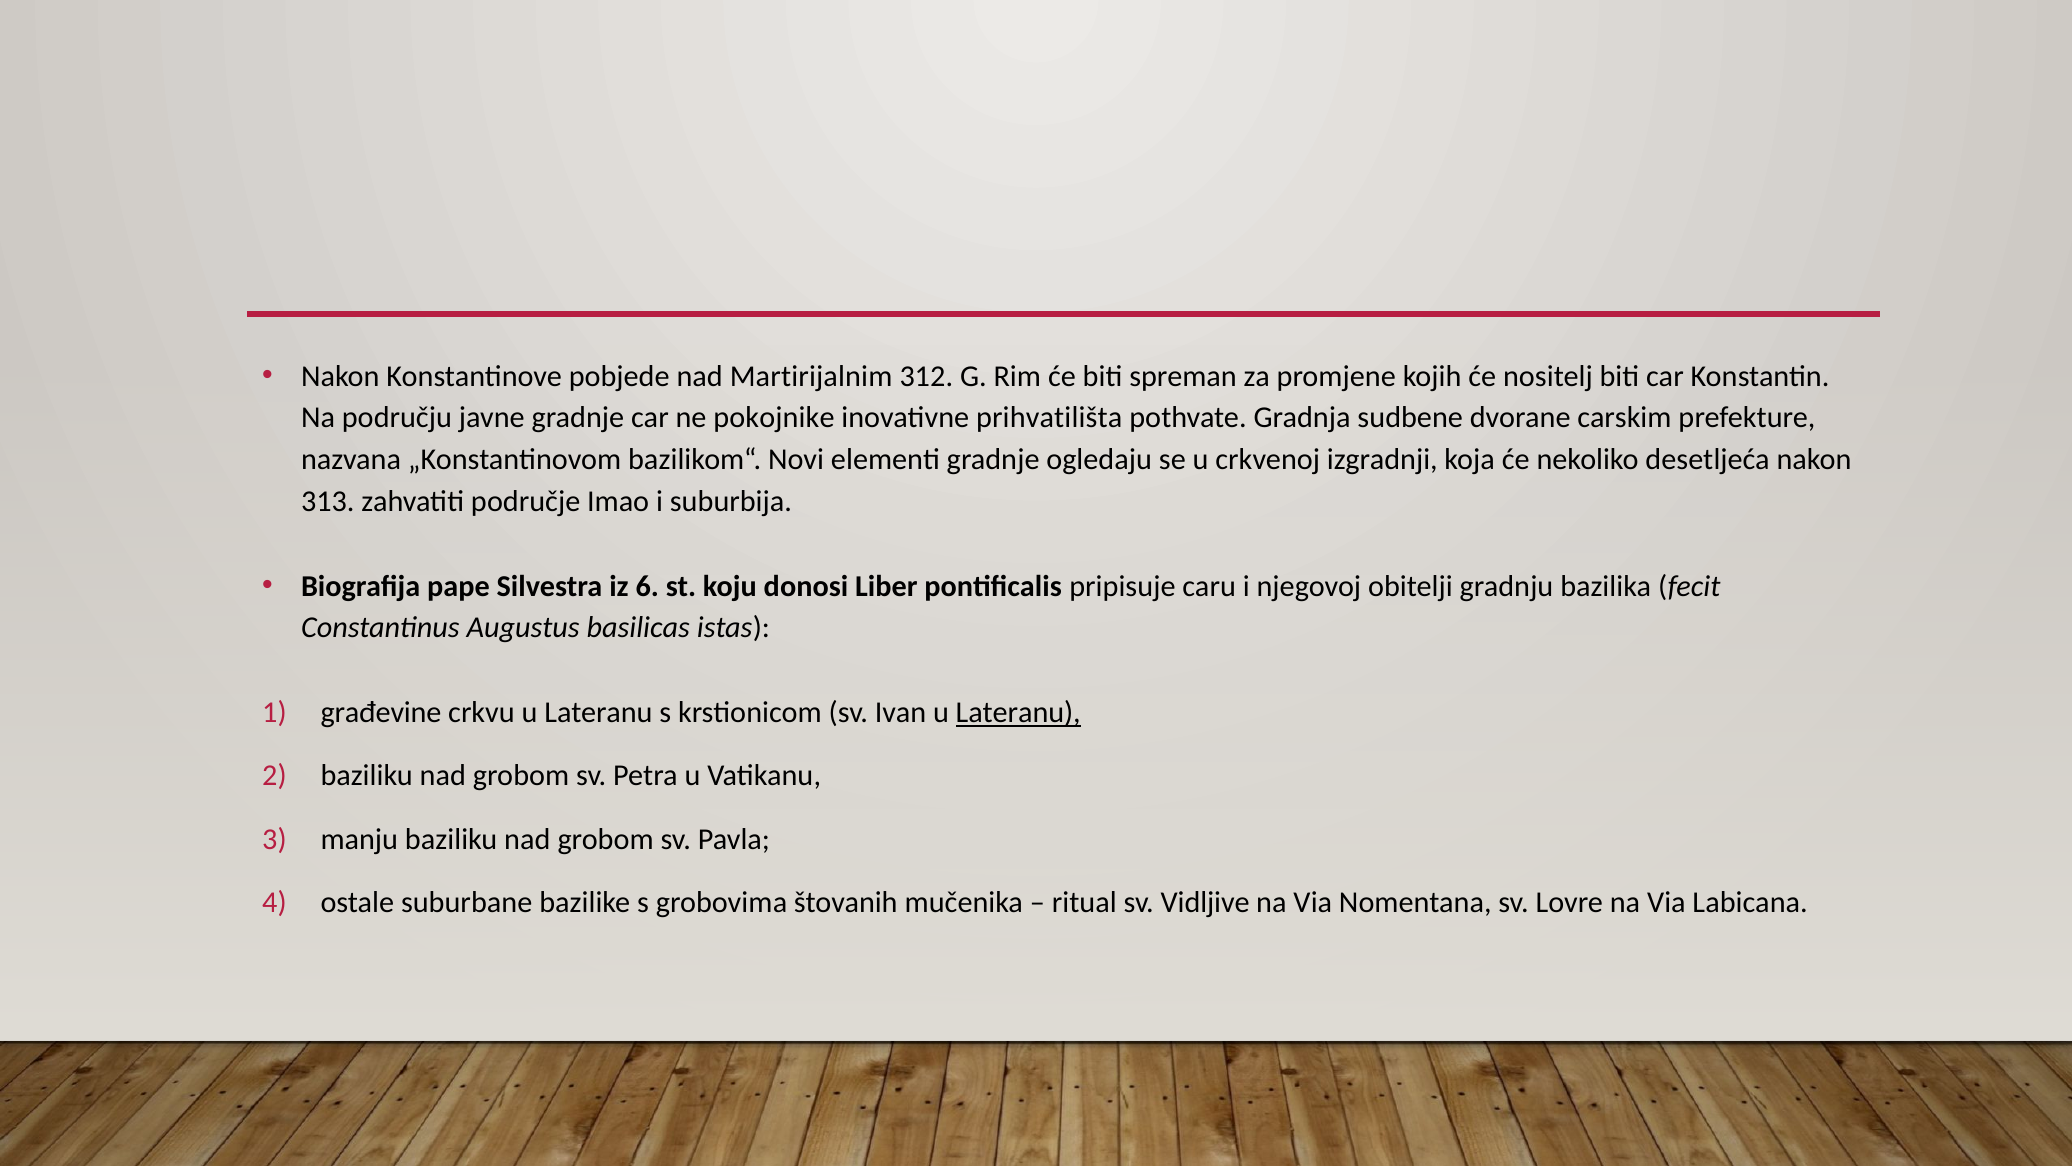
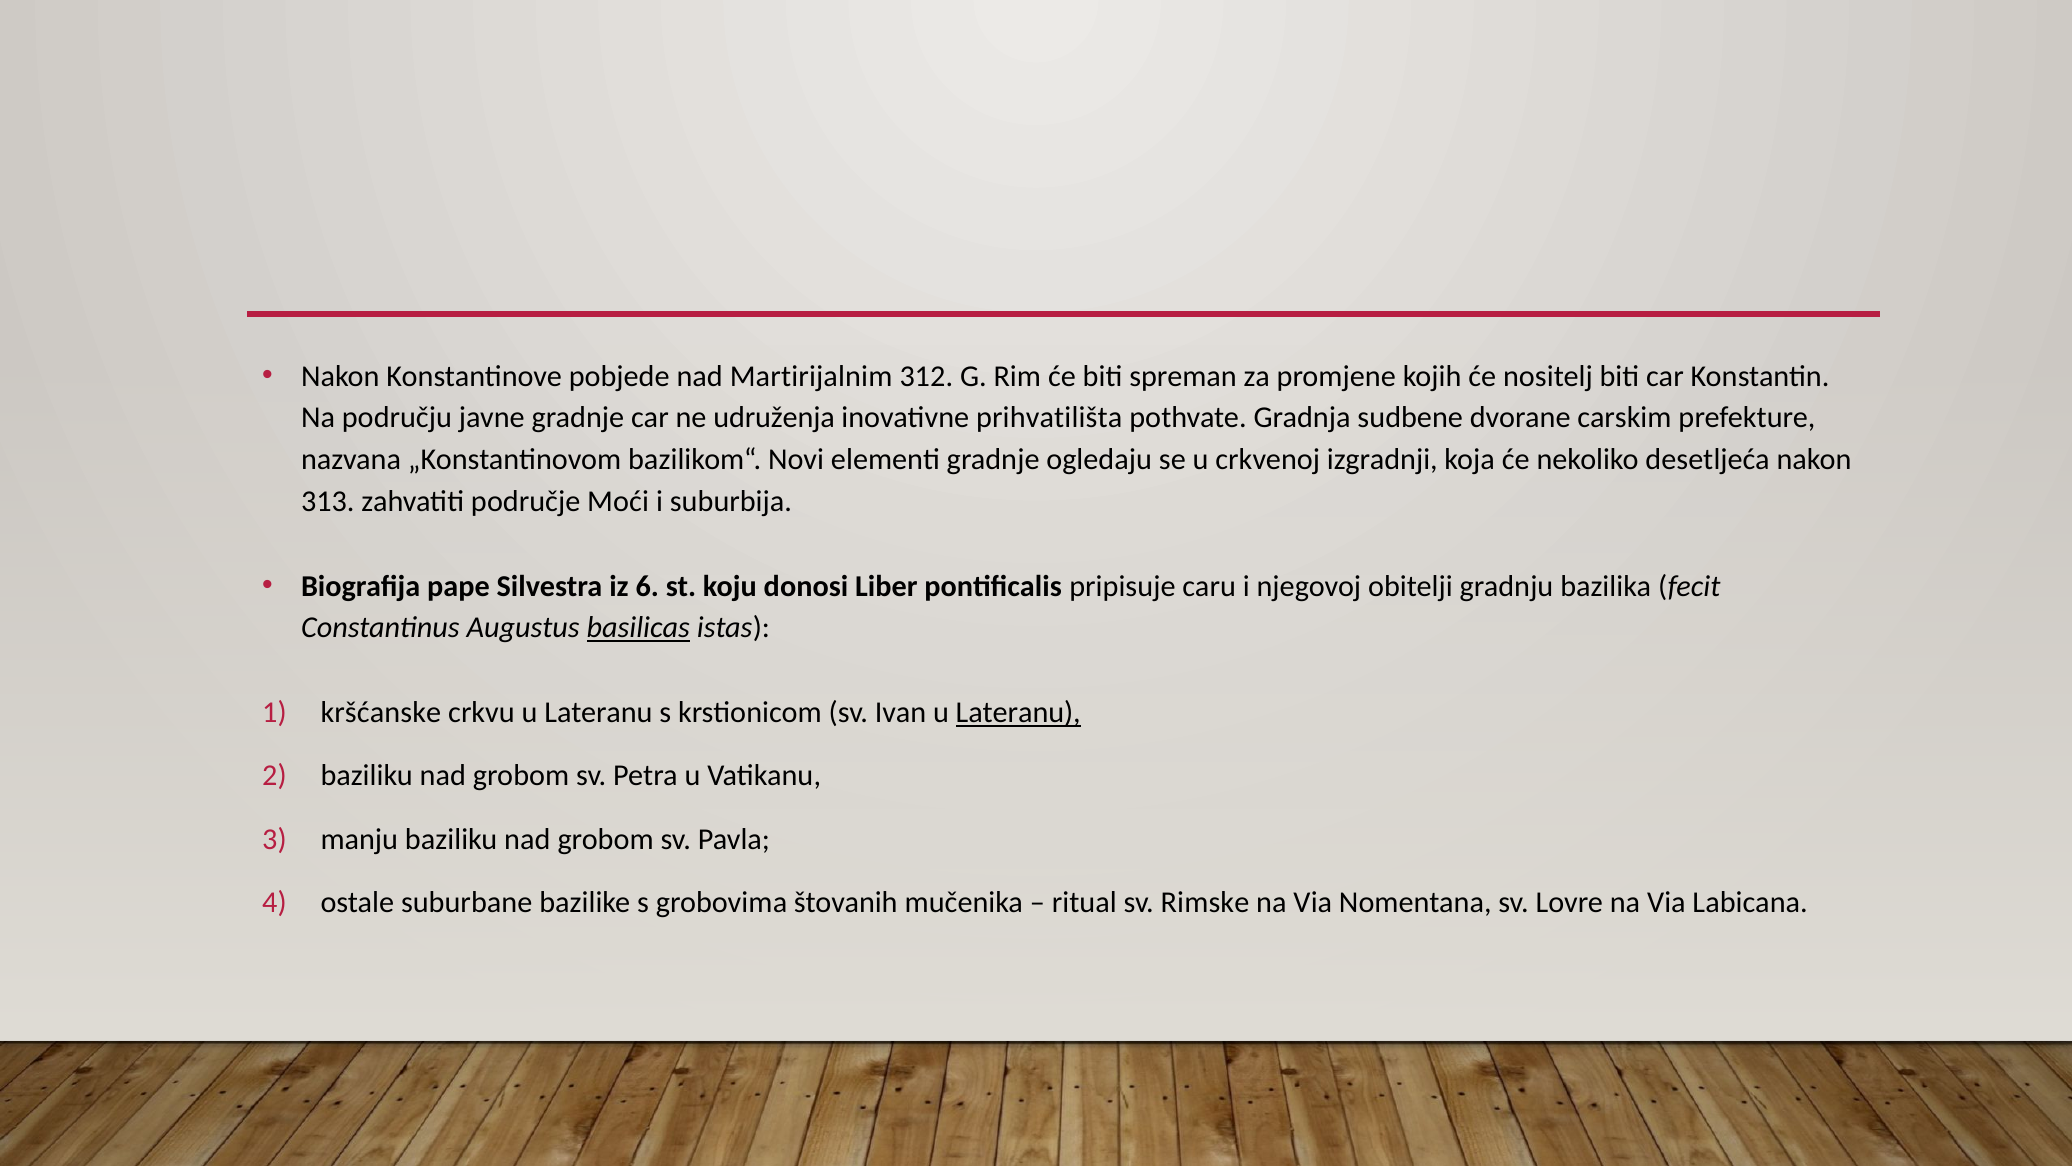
pokojnike: pokojnike -> udruženja
Imao: Imao -> Moći
basilicas underline: none -> present
građevine: građevine -> kršćanske
Vidljive: Vidljive -> Rimske
